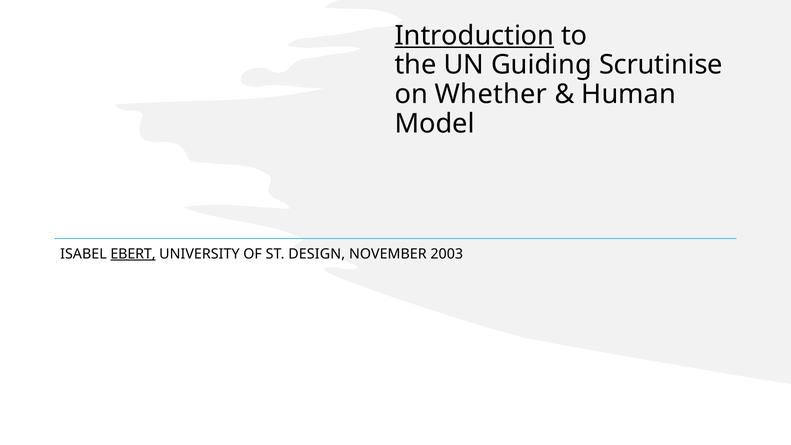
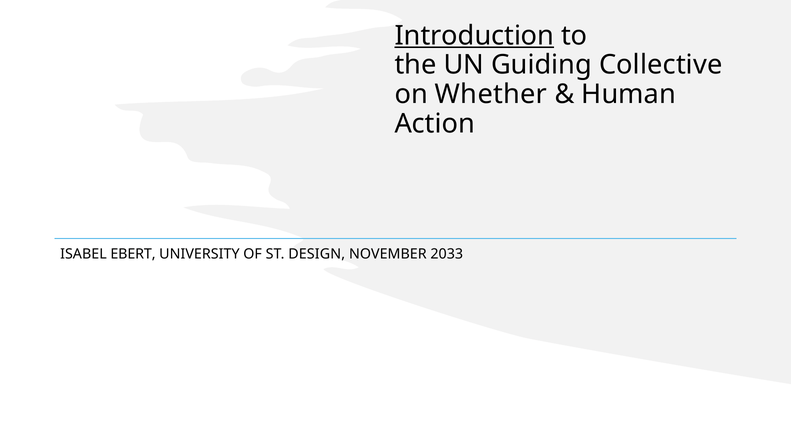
Scrutinise: Scrutinise -> Collective
Model: Model -> Action
EBERT underline: present -> none
2003: 2003 -> 2033
